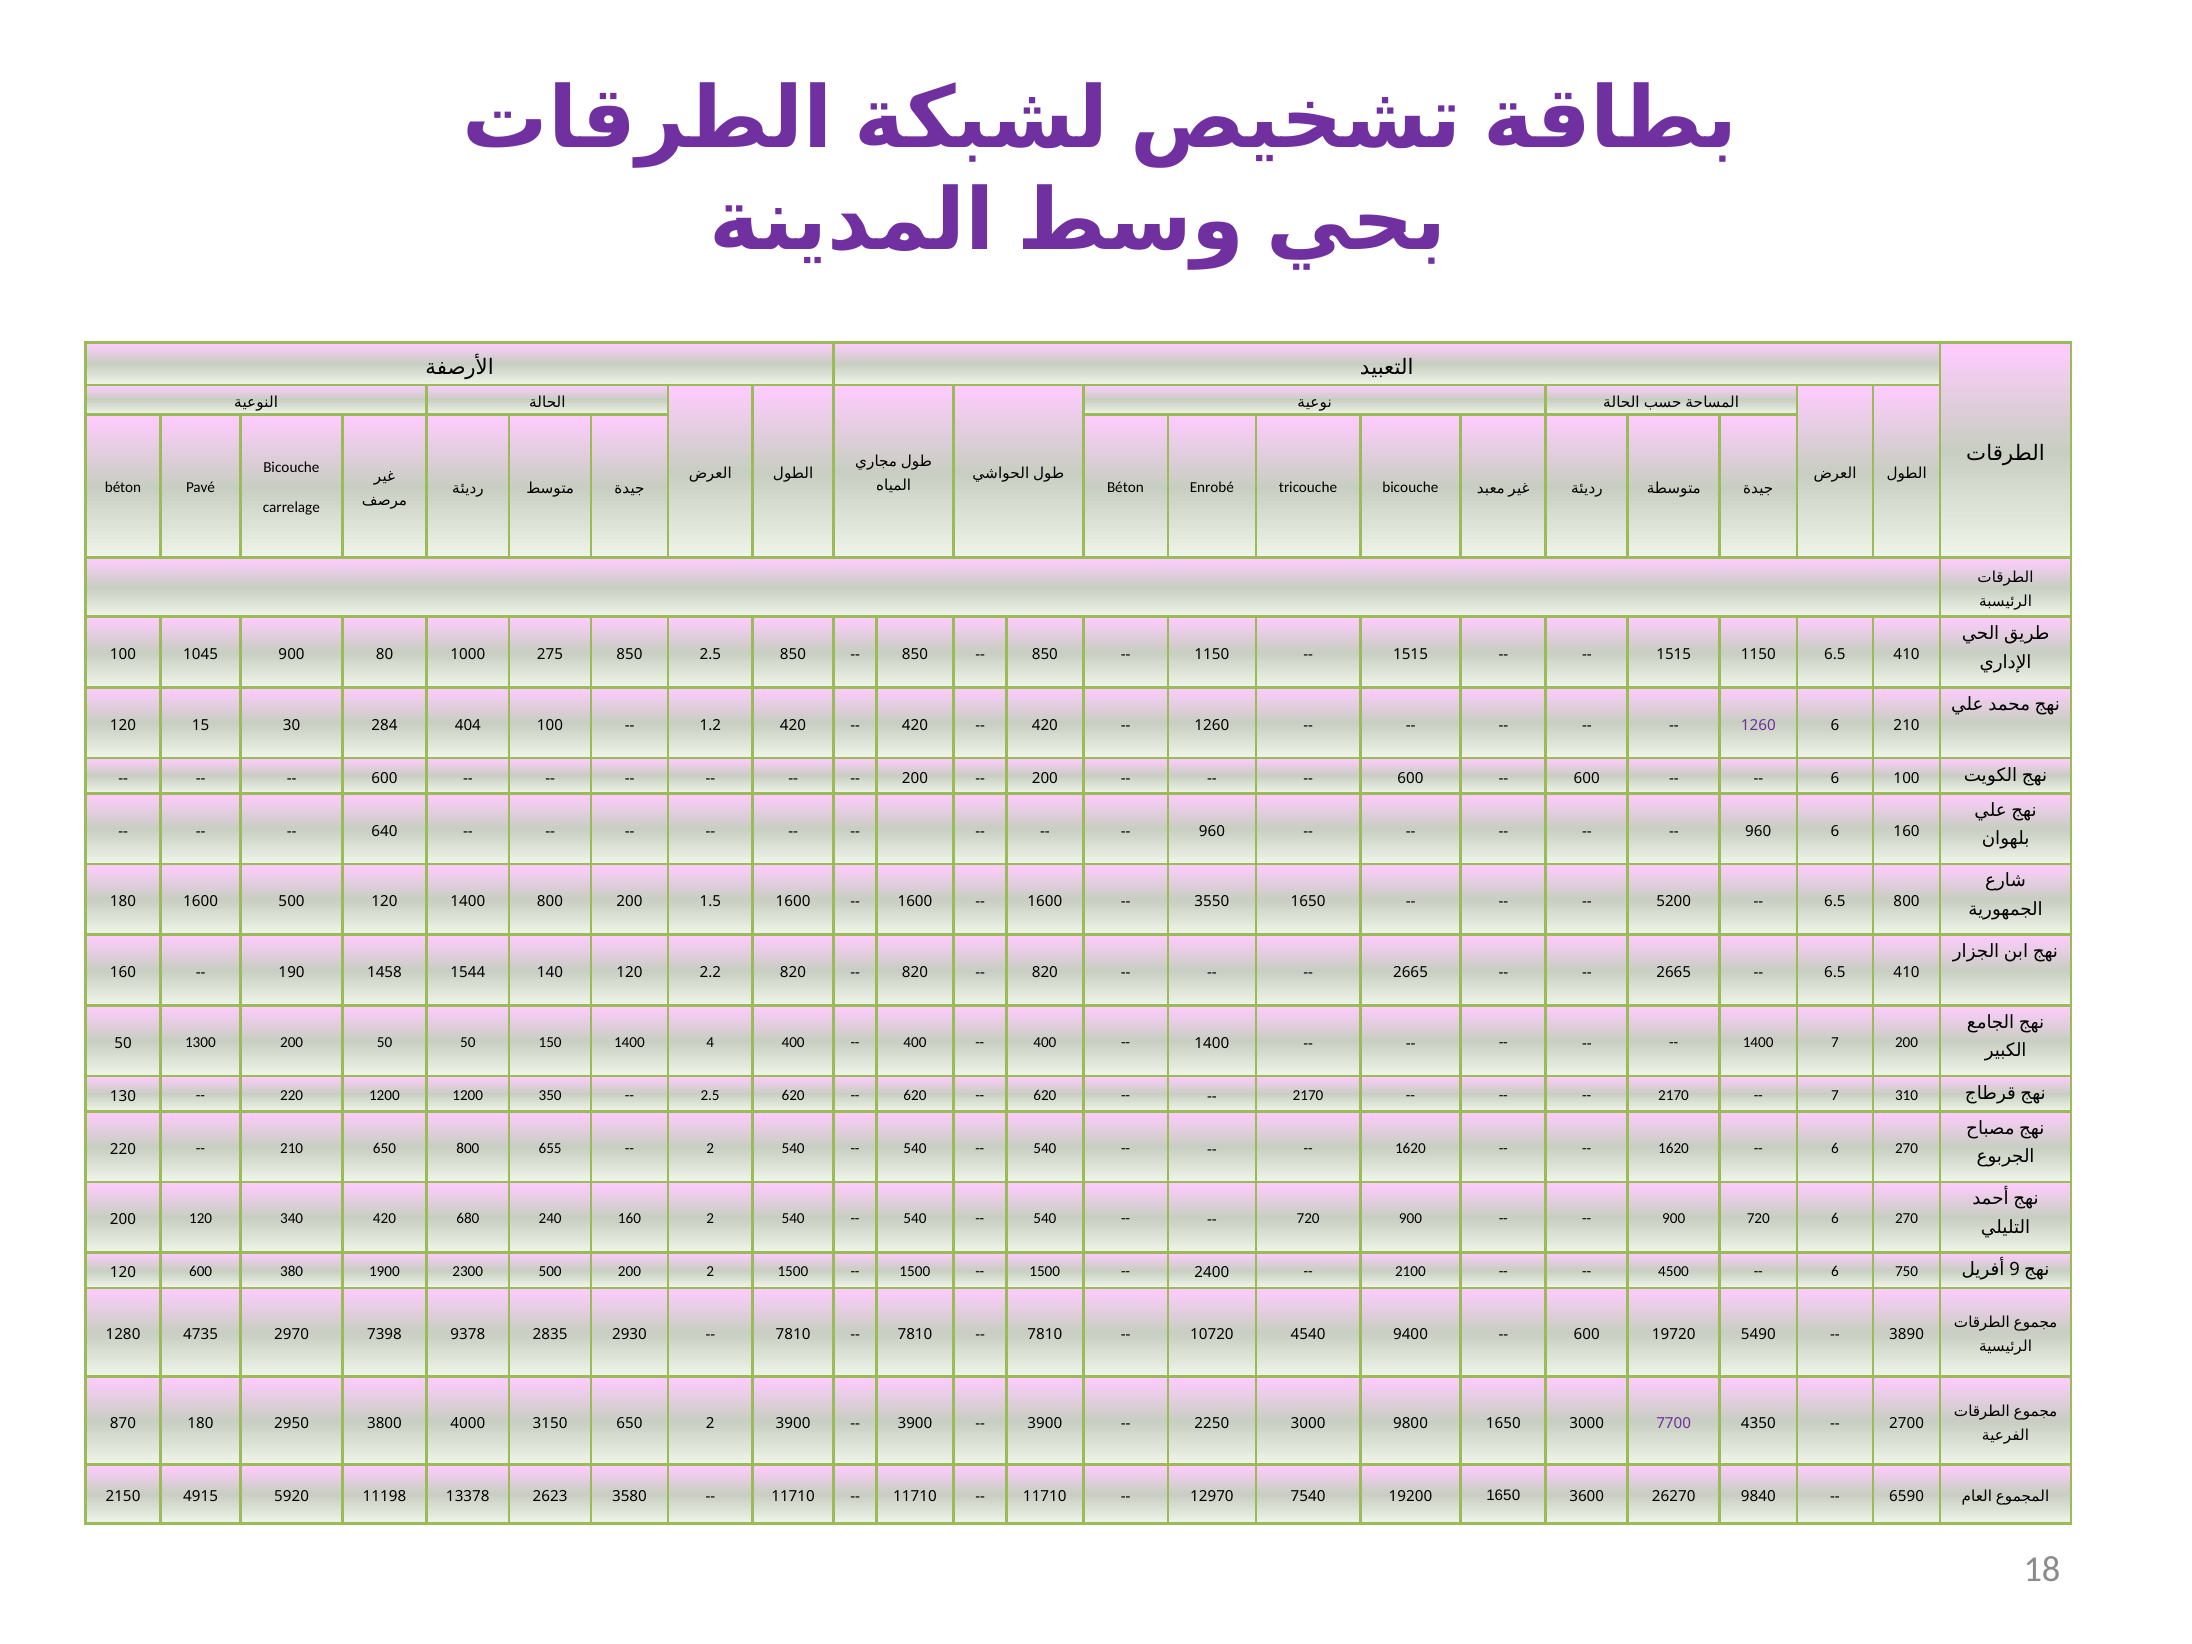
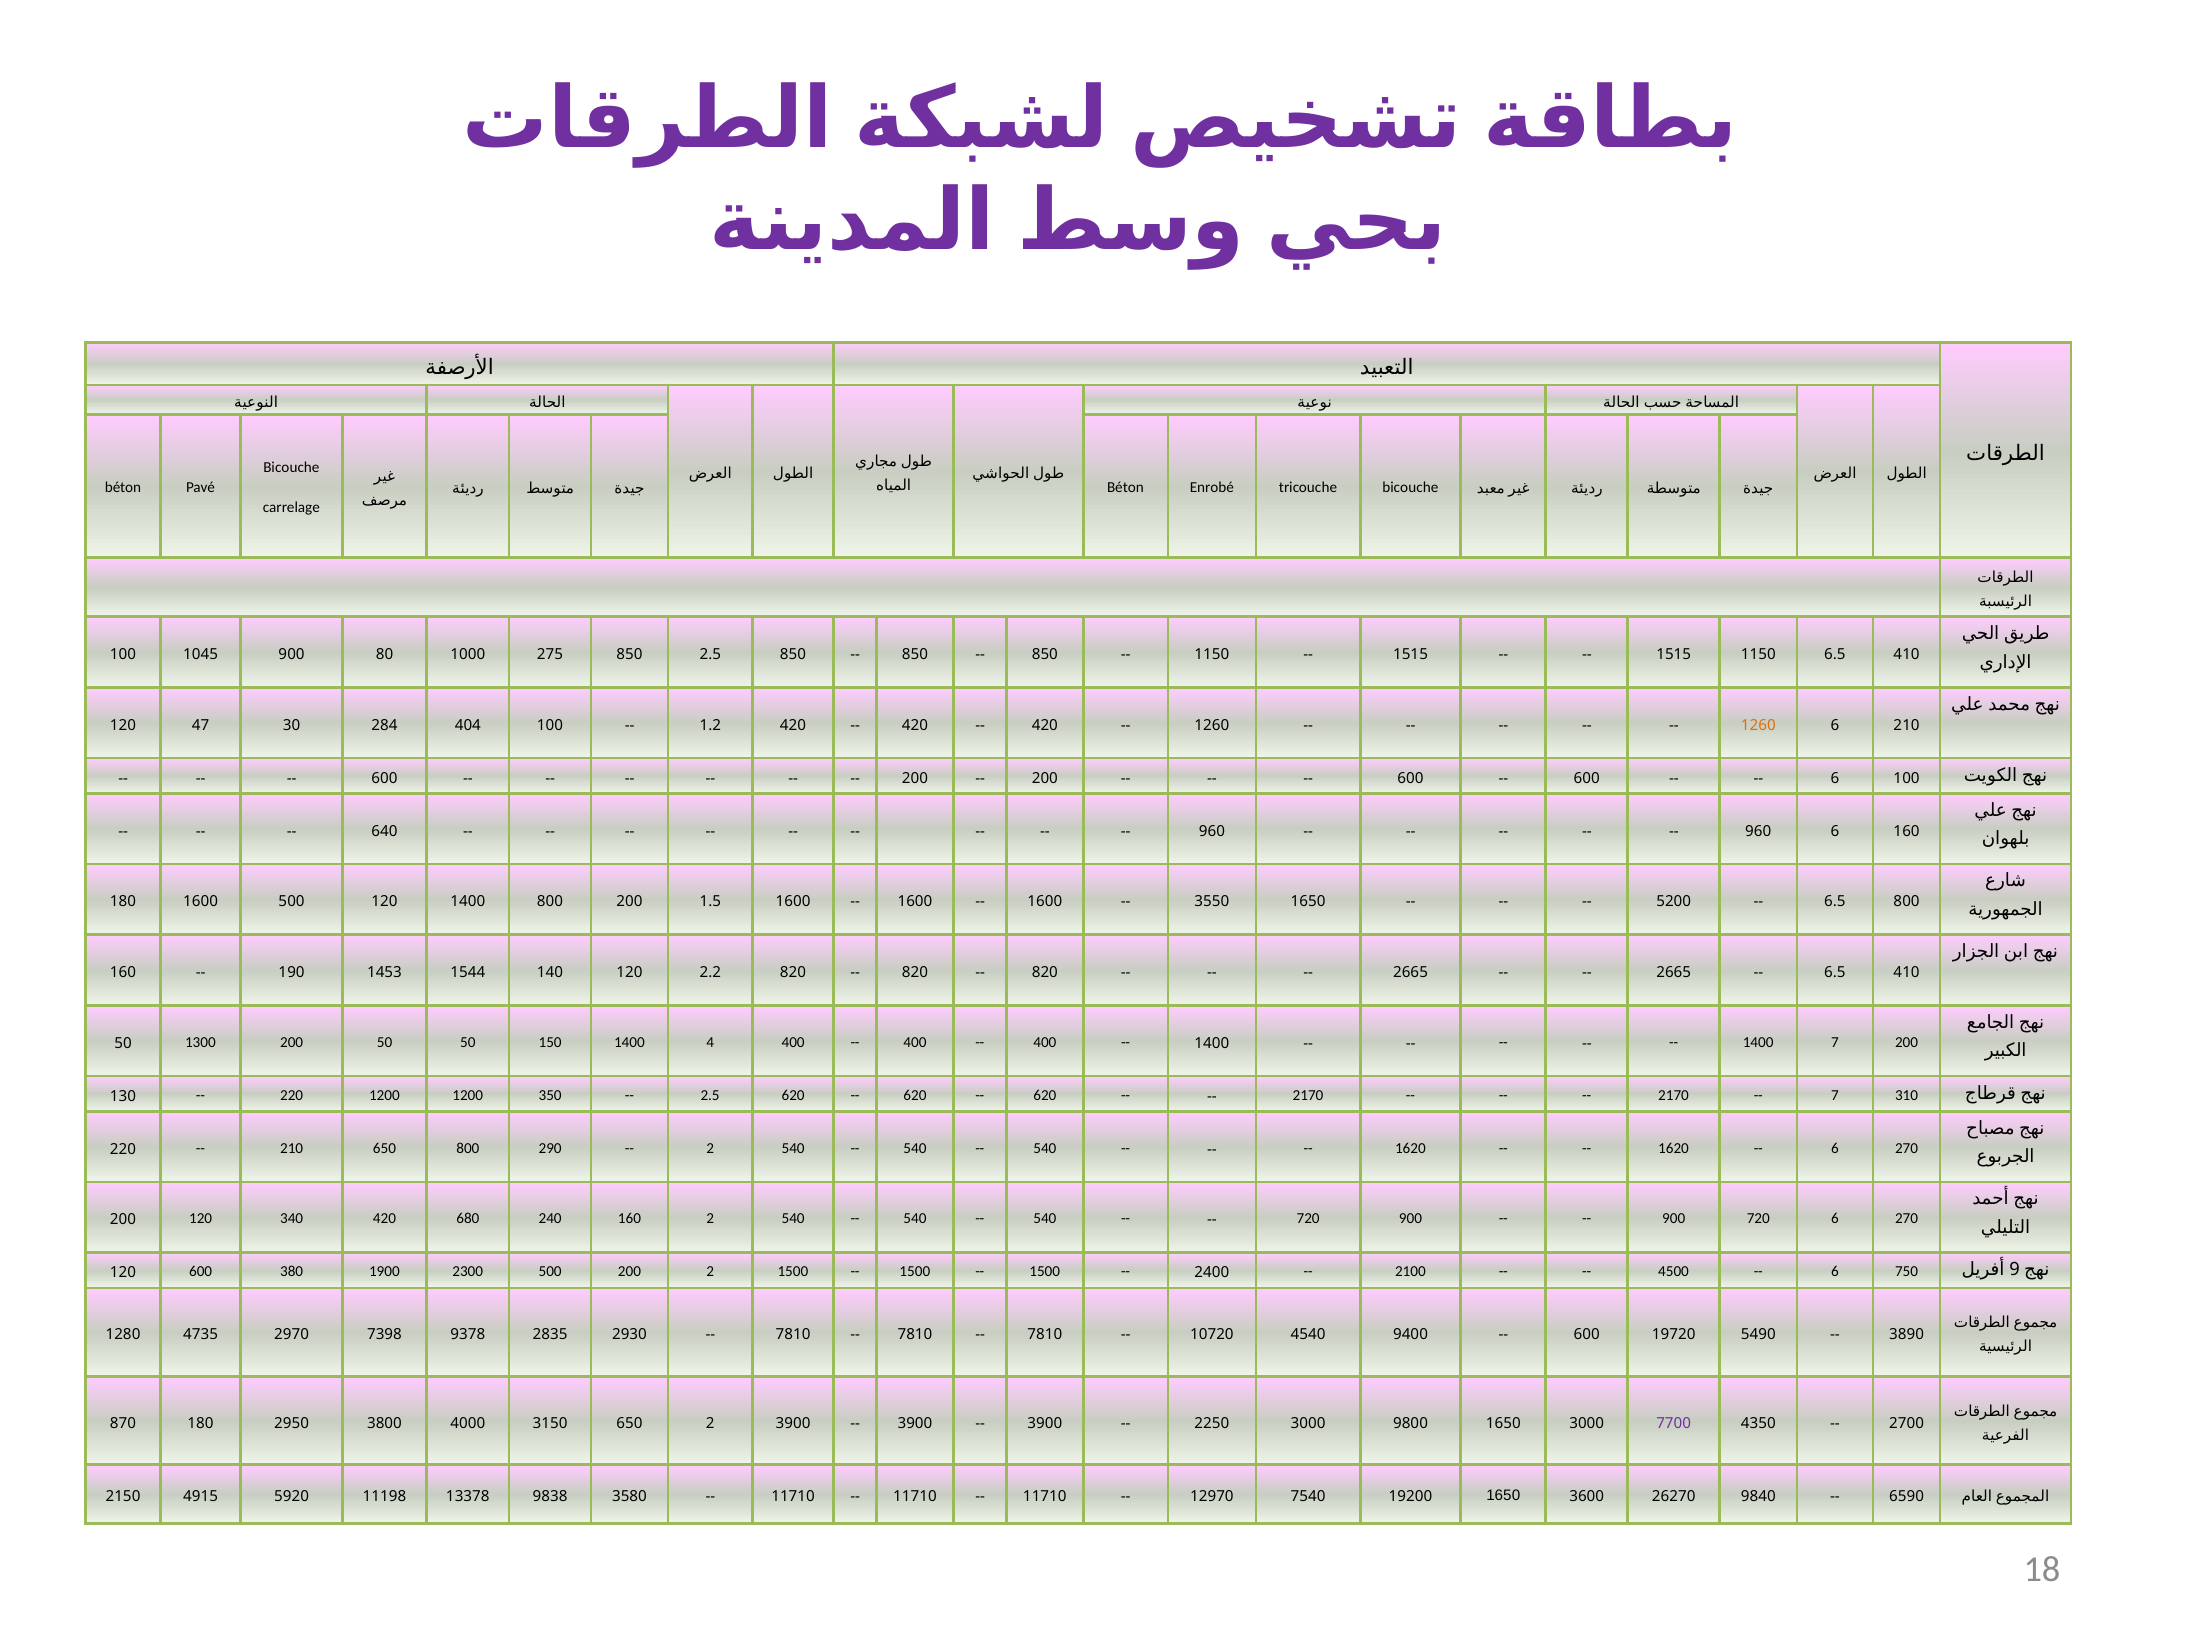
15: 15 -> 47
1260 at (1758, 725) colour: purple -> orange
1458: 1458 -> 1453
655: 655 -> 290
2623: 2623 -> 9838
